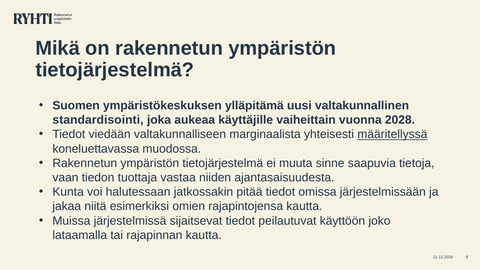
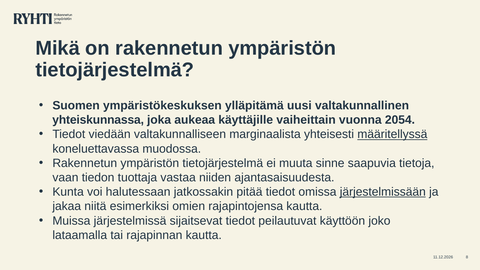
standardisointi: standardisointi -> yhteiskunnassa
2028: 2028 -> 2054
järjestelmissään underline: none -> present
